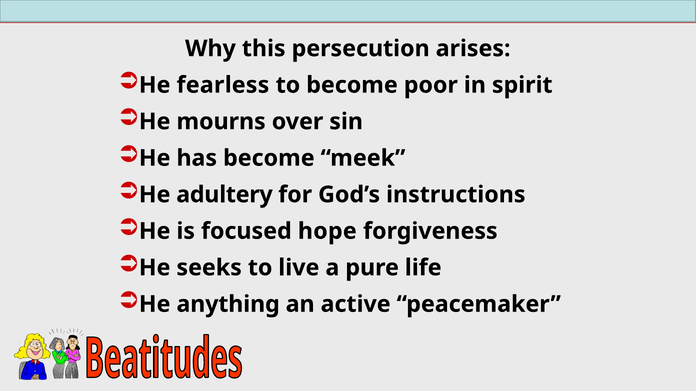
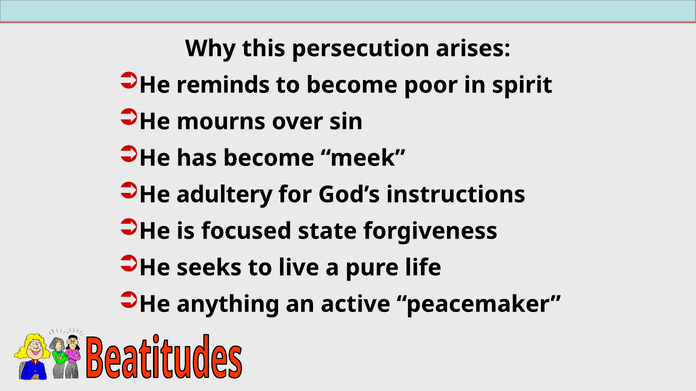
fearless: fearless -> reminds
hope: hope -> state
